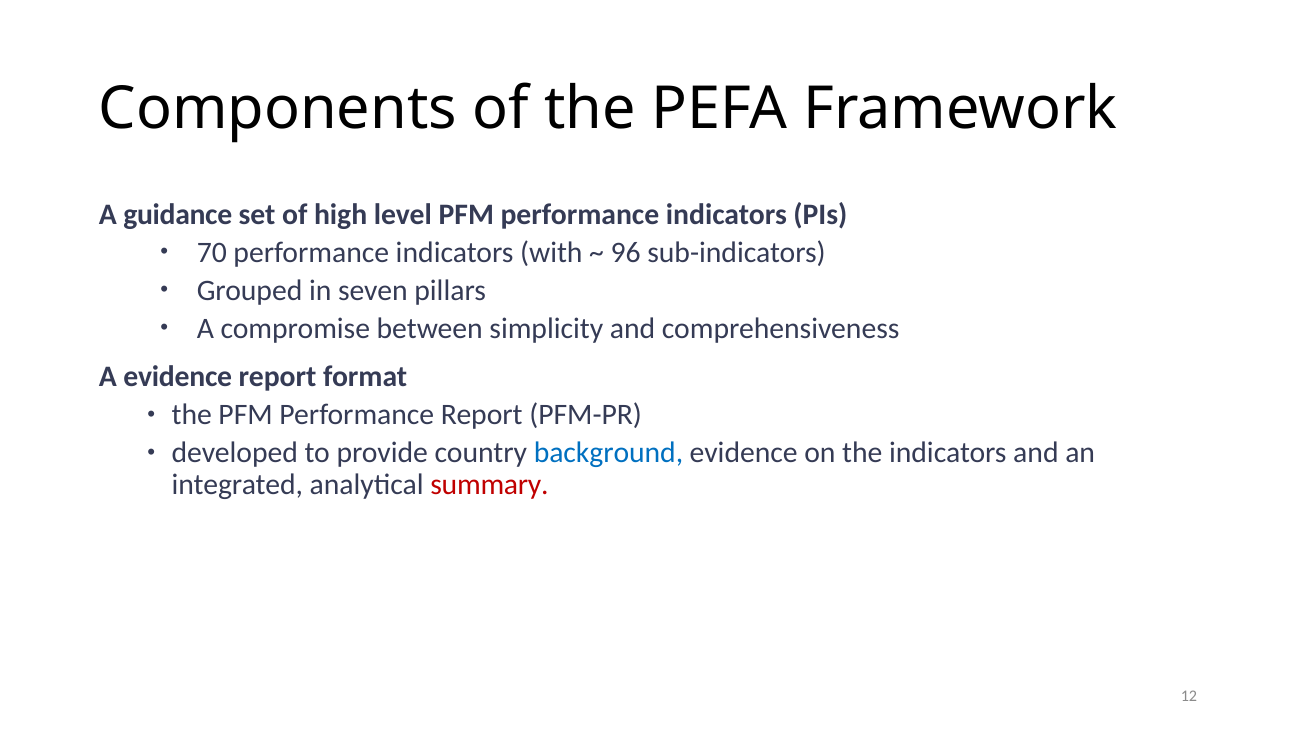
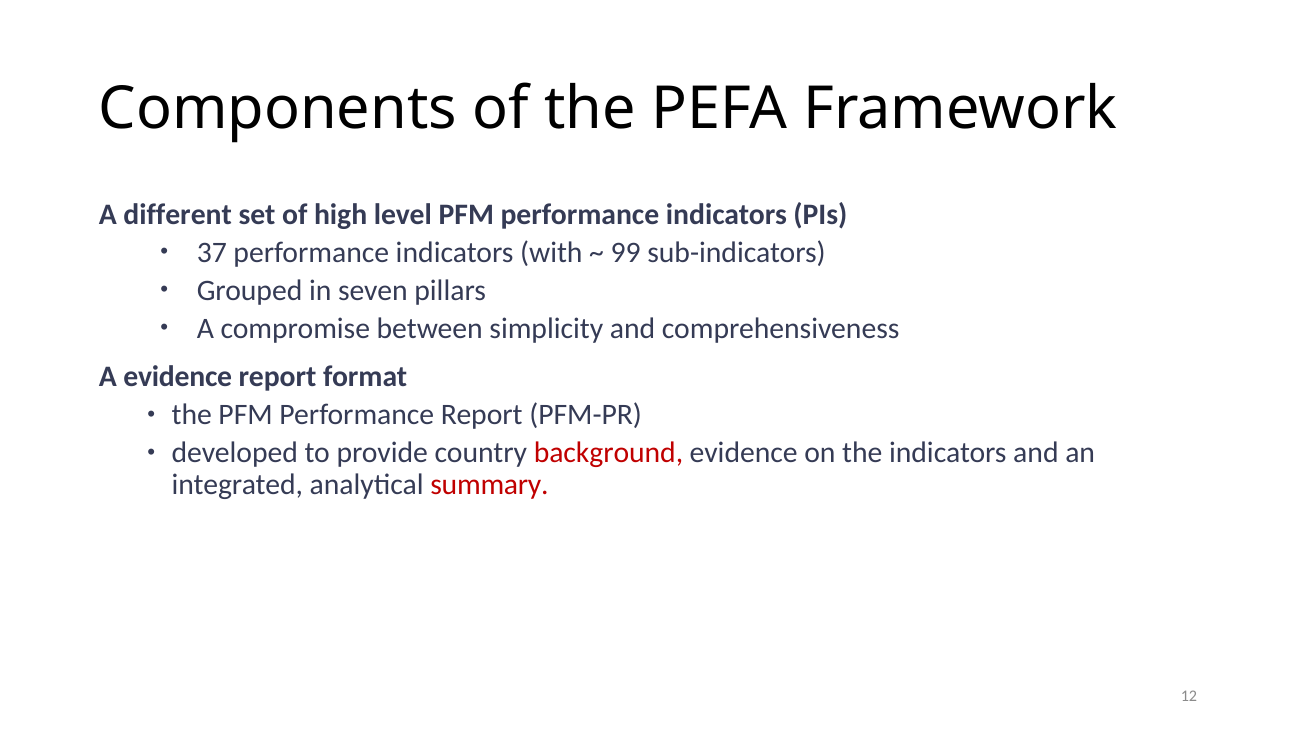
guidance: guidance -> different
70: 70 -> 37
96: 96 -> 99
background colour: blue -> red
